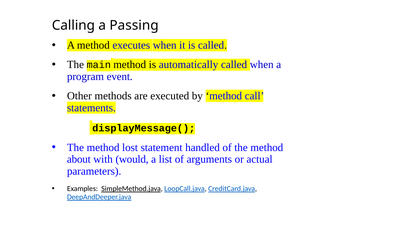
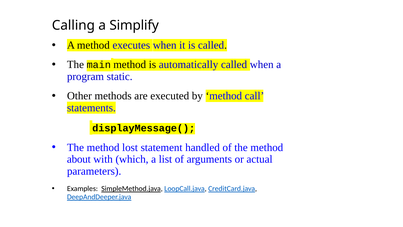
Passing: Passing -> Simplify
event: event -> static
would: would -> which
